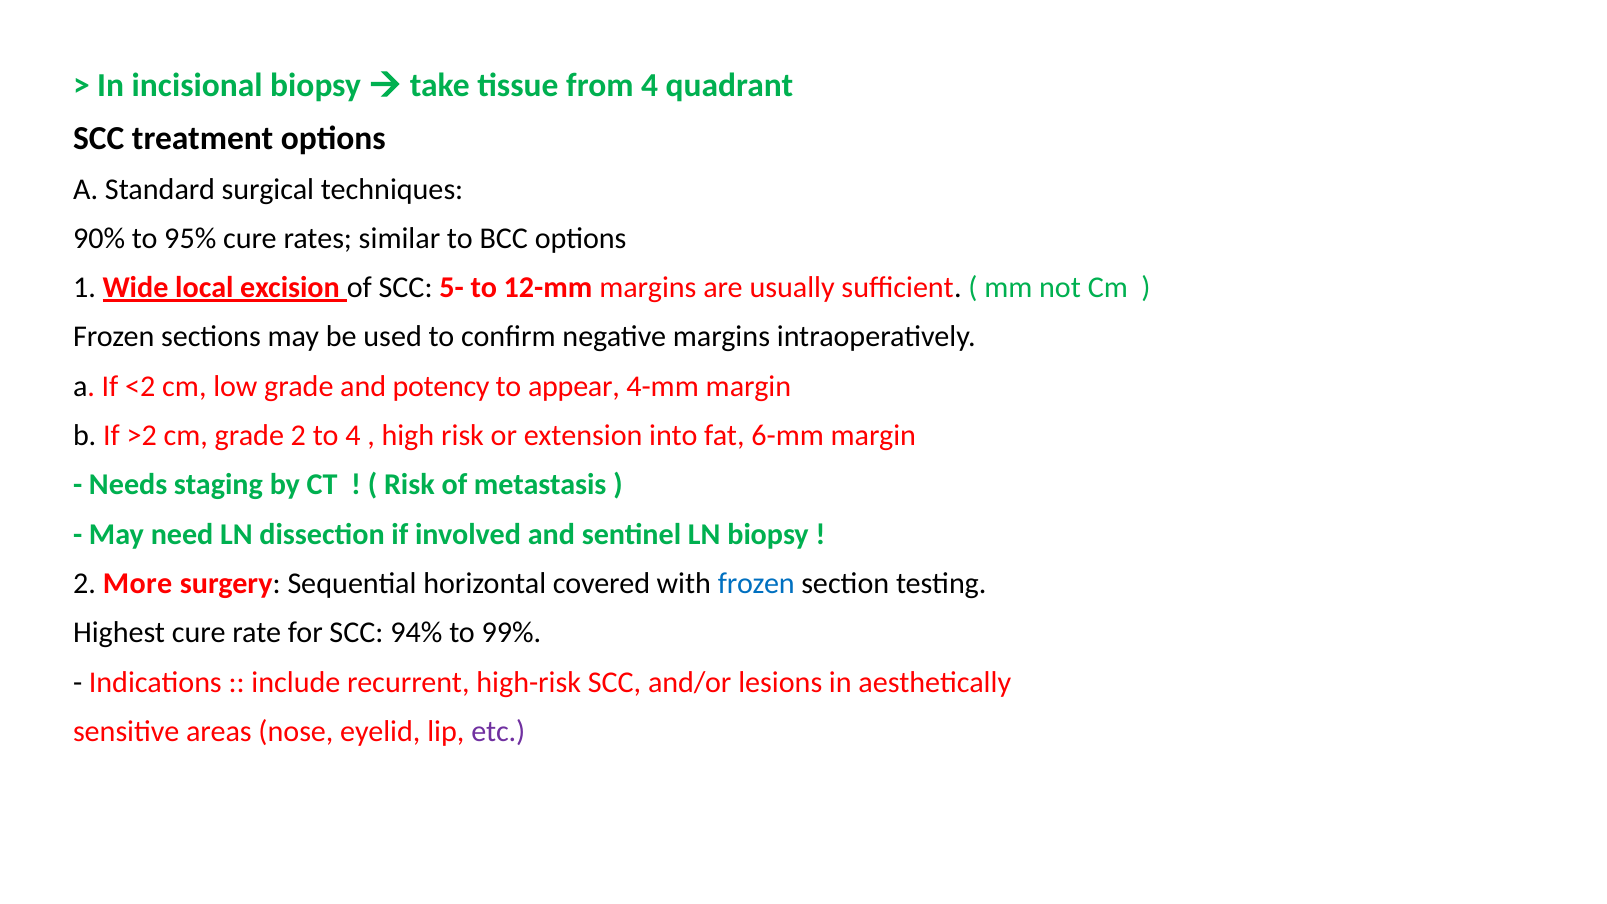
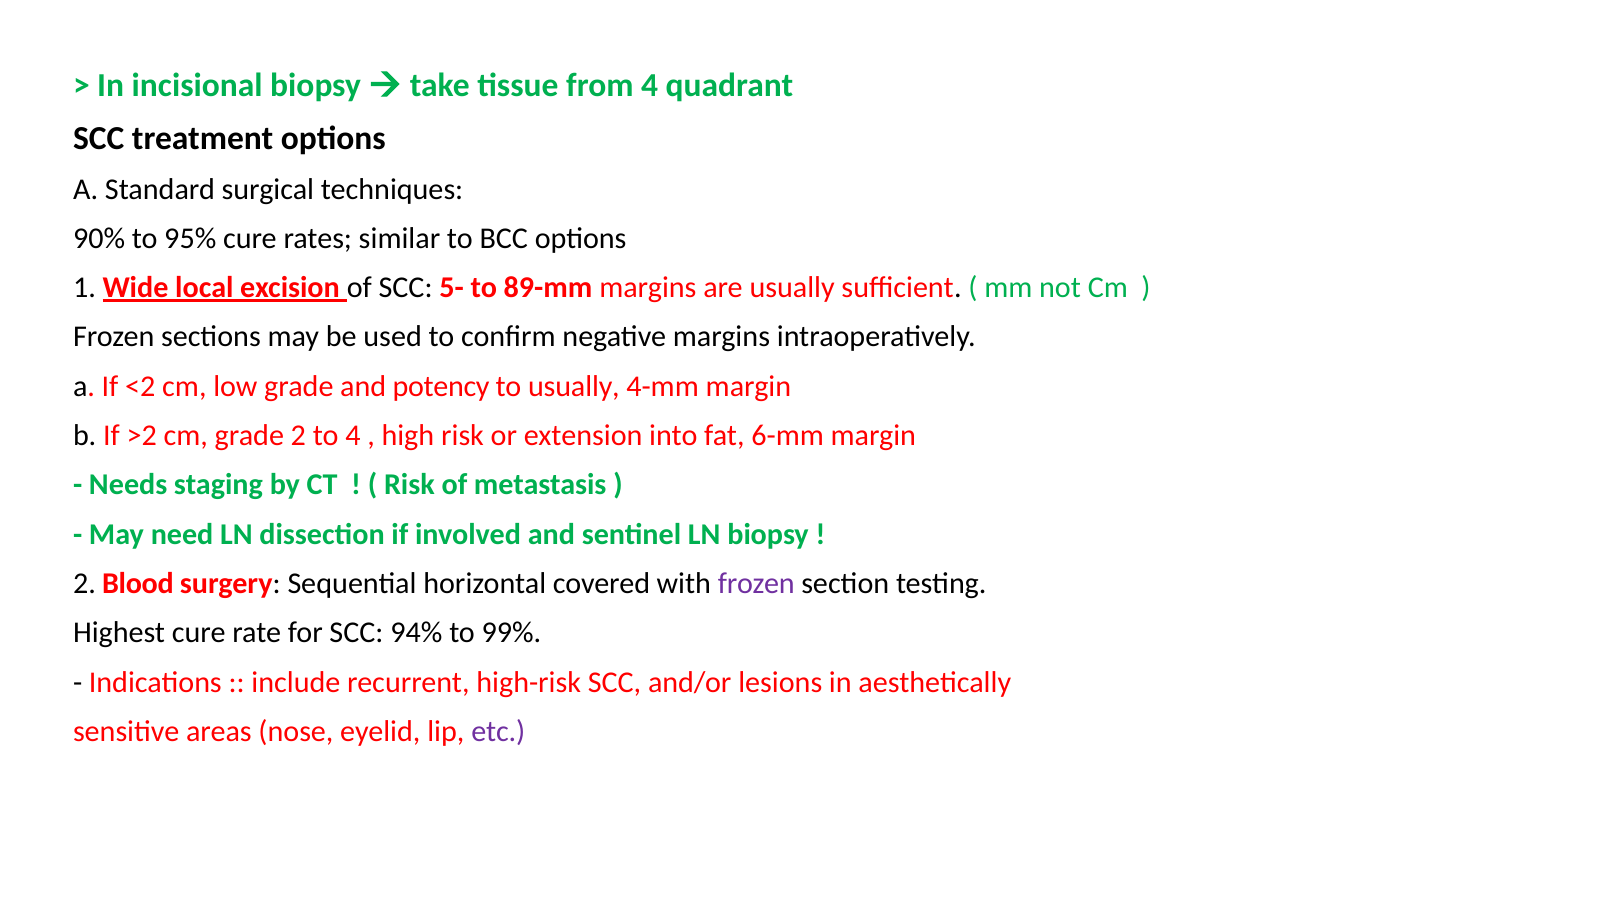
12-mm: 12-mm -> 89-mm
to appear: appear -> usually
More: More -> Blood
frozen at (756, 584) colour: blue -> purple
